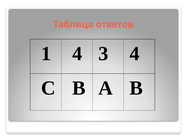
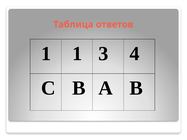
1 4: 4 -> 1
